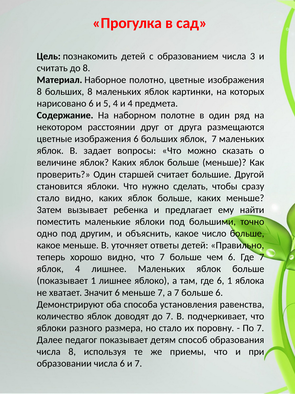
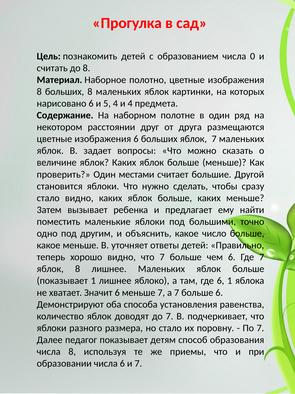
3: 3 -> 0
старшей: старшей -> местами
яблок 4: 4 -> 8
